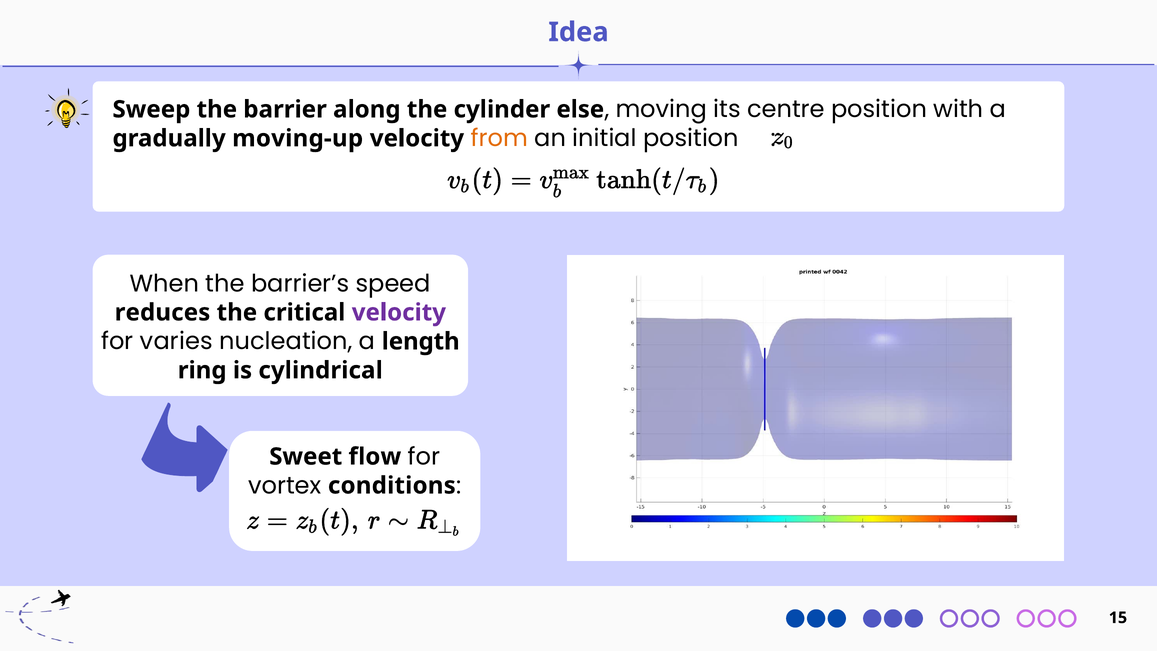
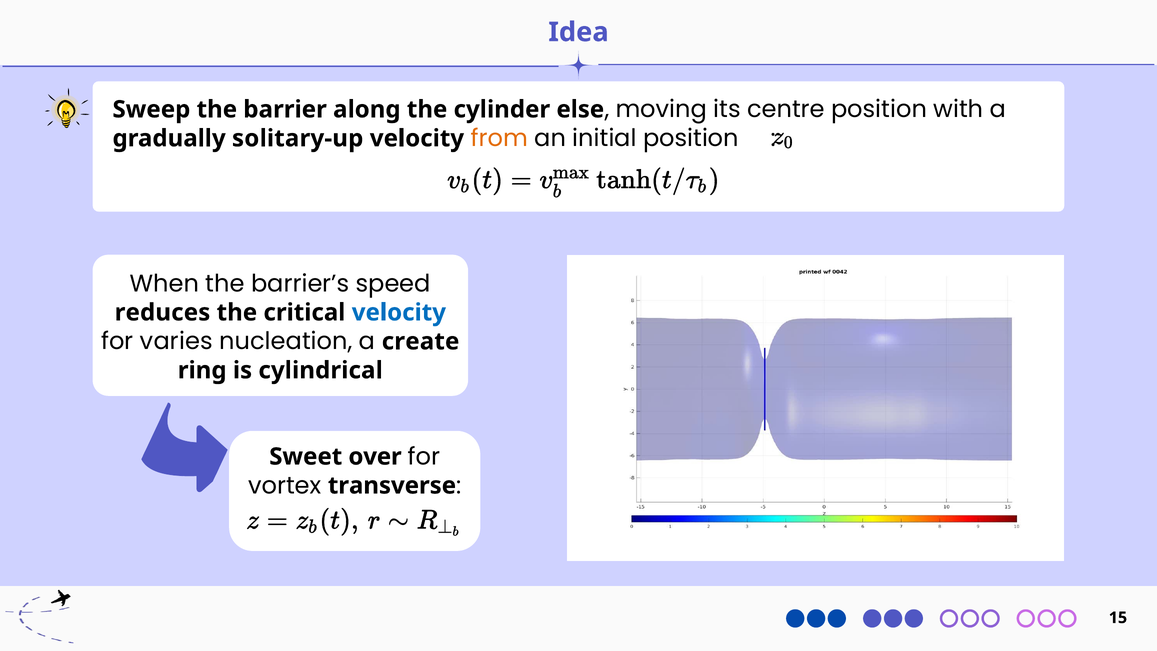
moving-up: moving-up -> solitary-up
velocity at (399, 312) colour: purple -> blue
length: length -> create
flow: flow -> over
conditions: conditions -> transverse
